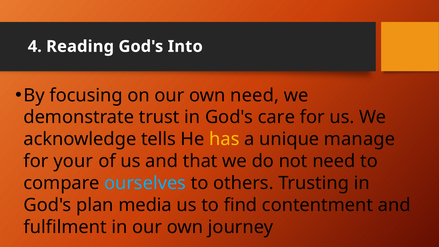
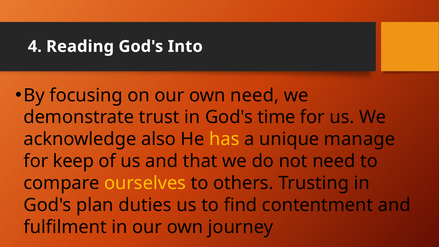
care: care -> time
tells: tells -> also
your: your -> keep
ourselves colour: light blue -> yellow
media: media -> duties
